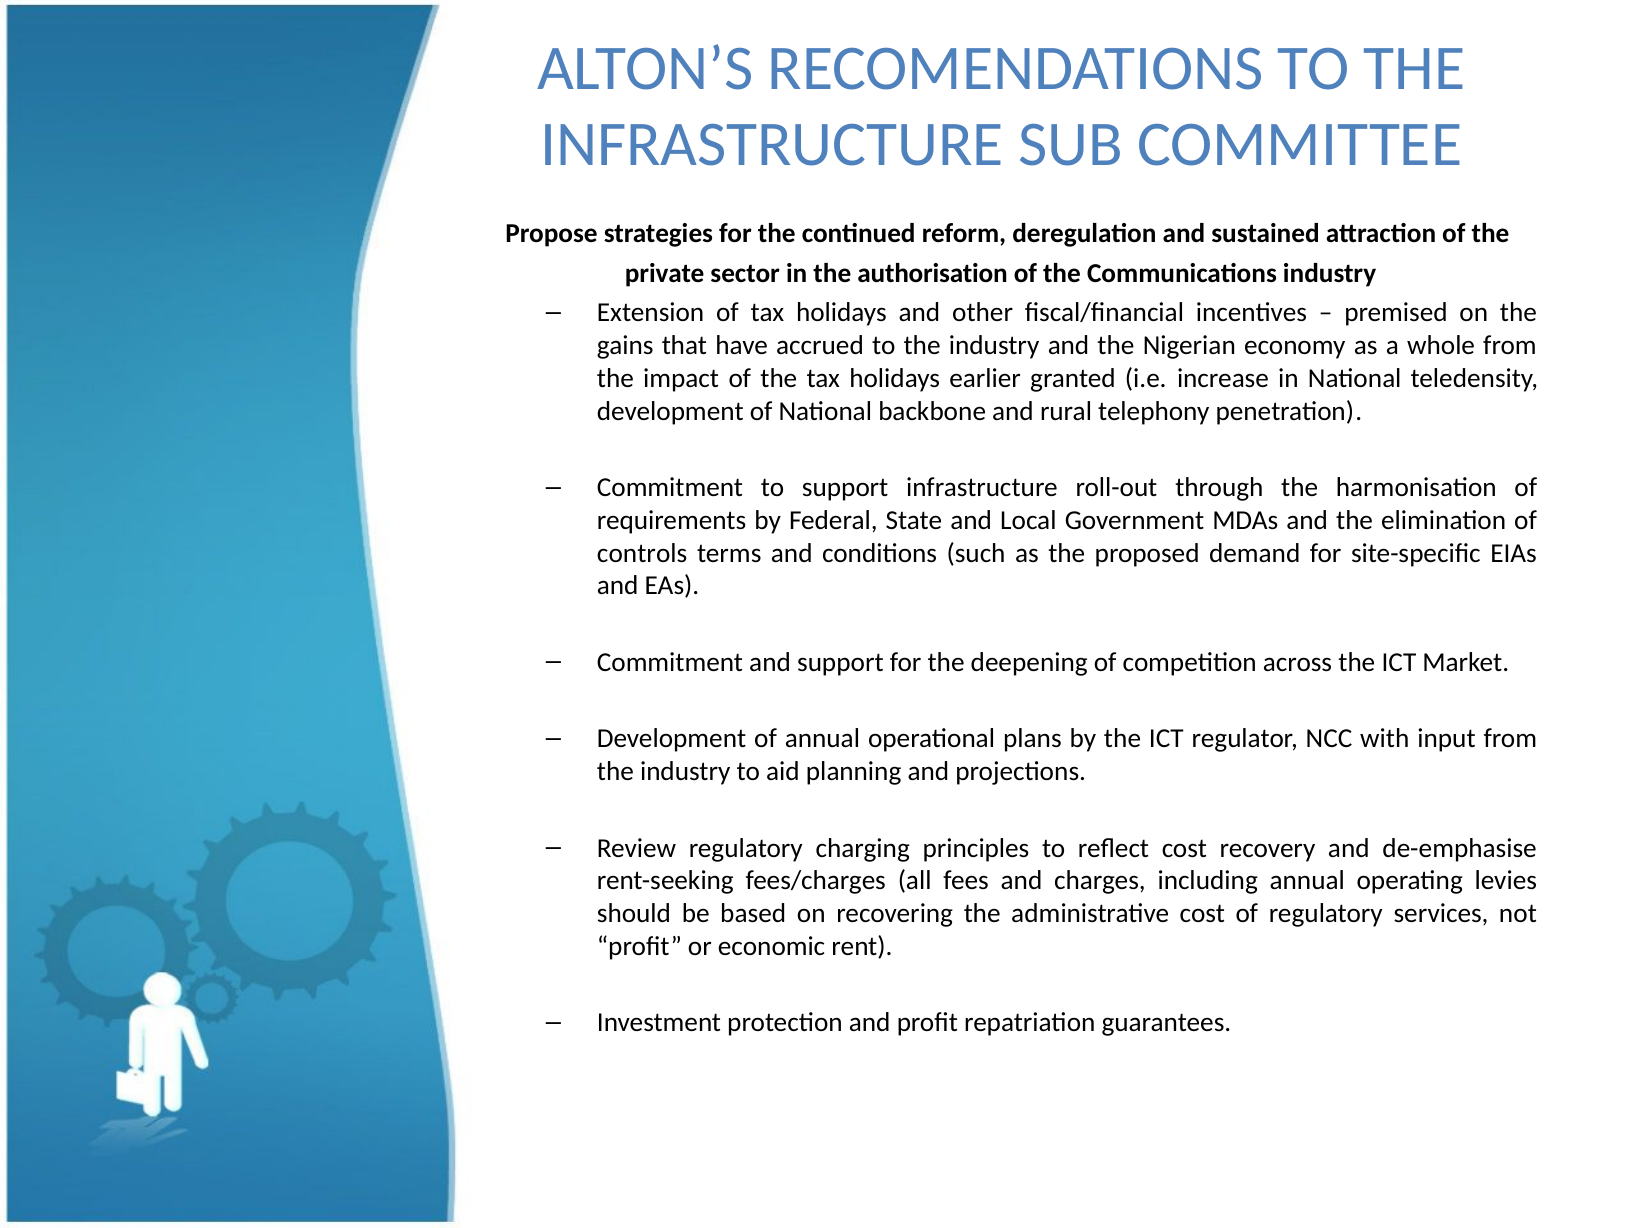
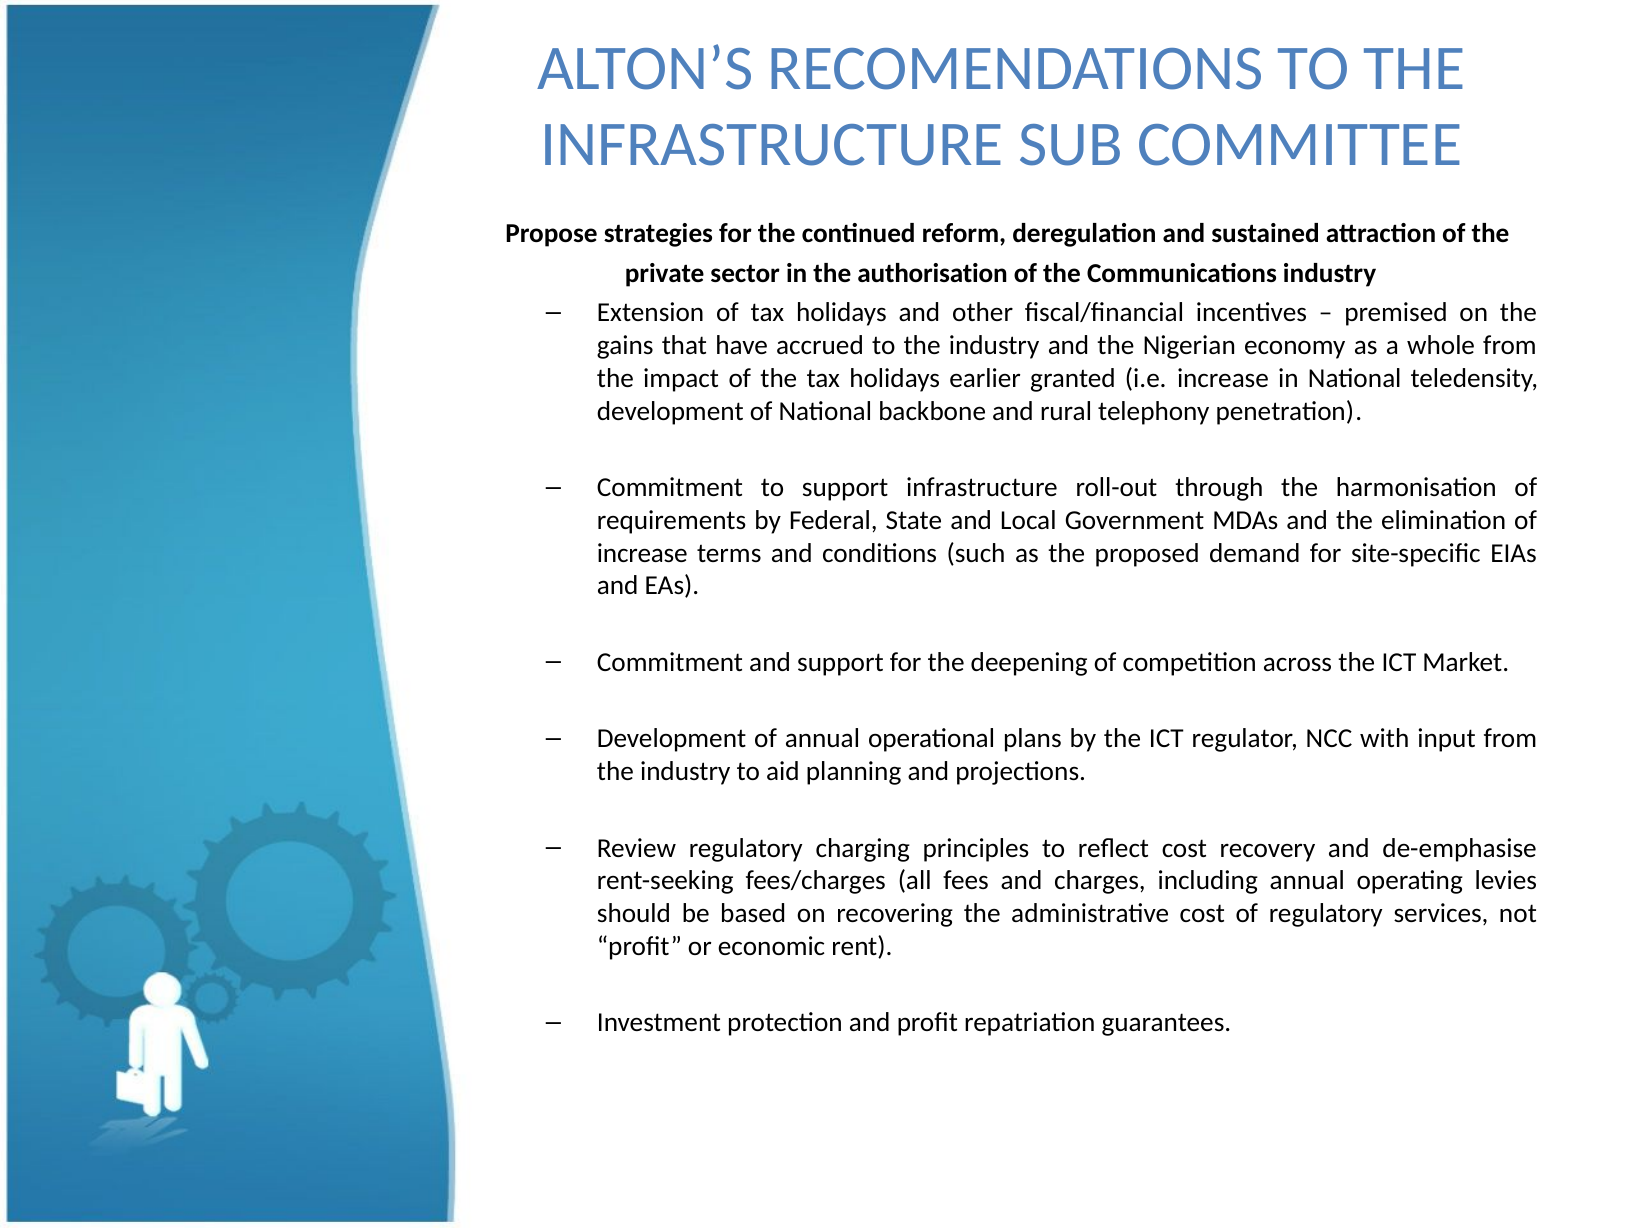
controls at (642, 553): controls -> increase
